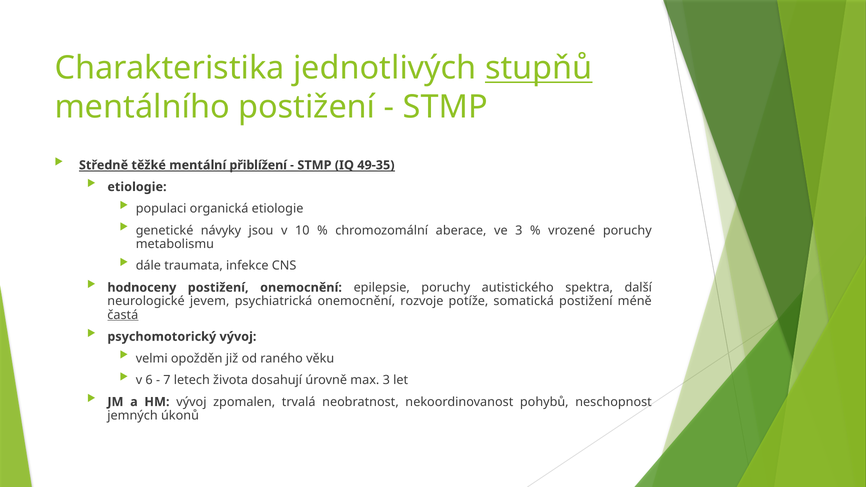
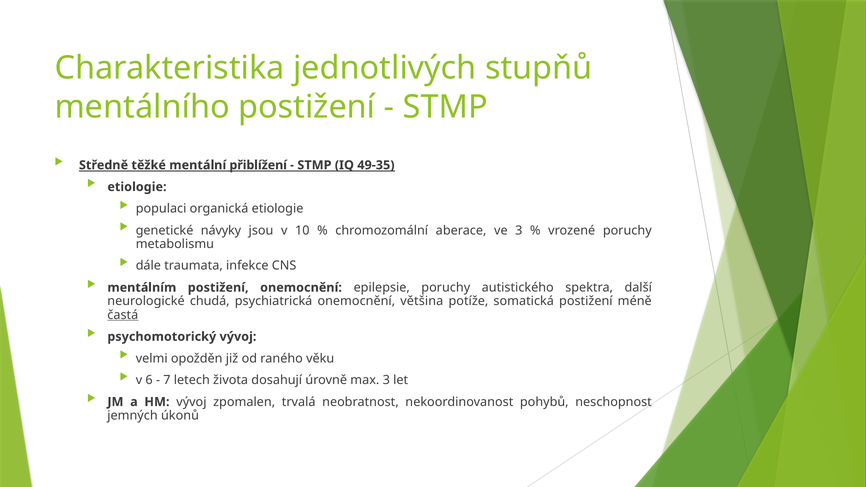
stupňů underline: present -> none
hodnoceny: hodnoceny -> mentálním
jevem: jevem -> chudá
rozvoje: rozvoje -> většina
